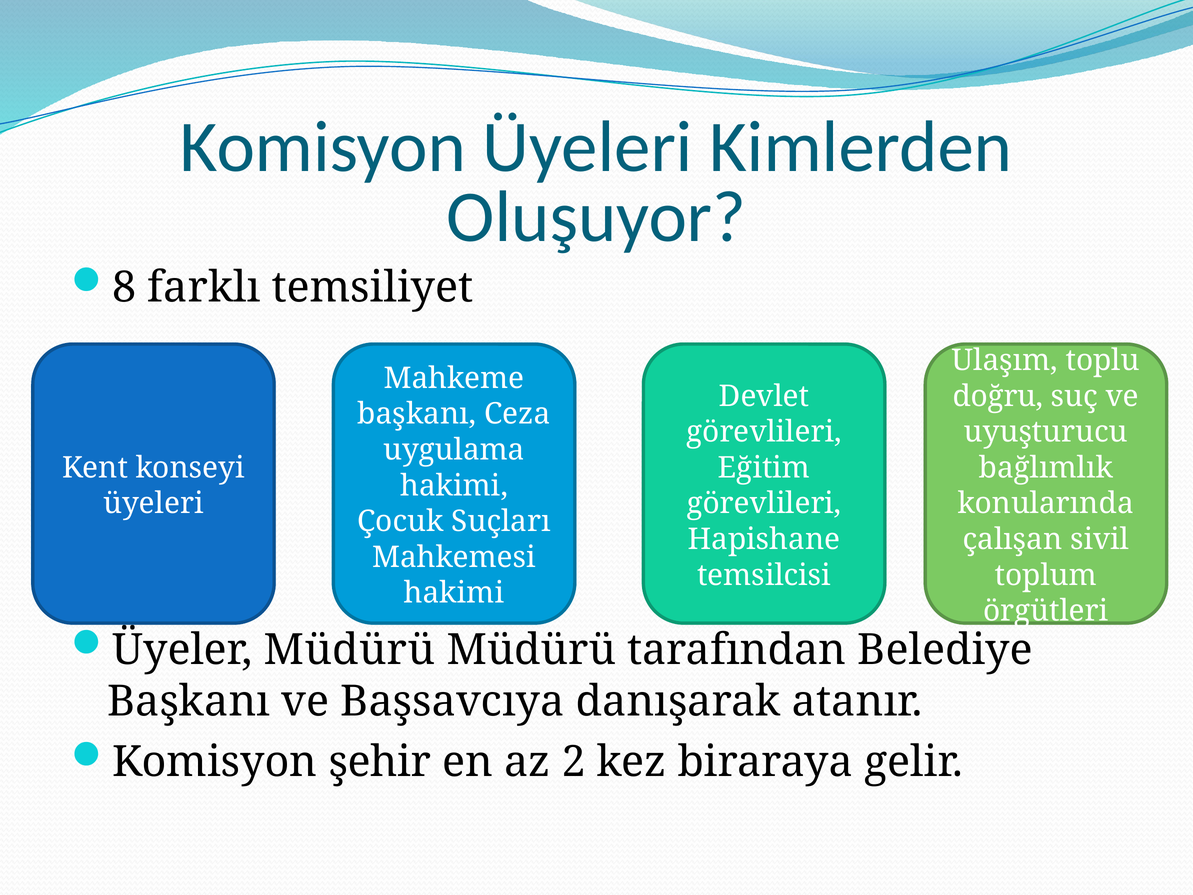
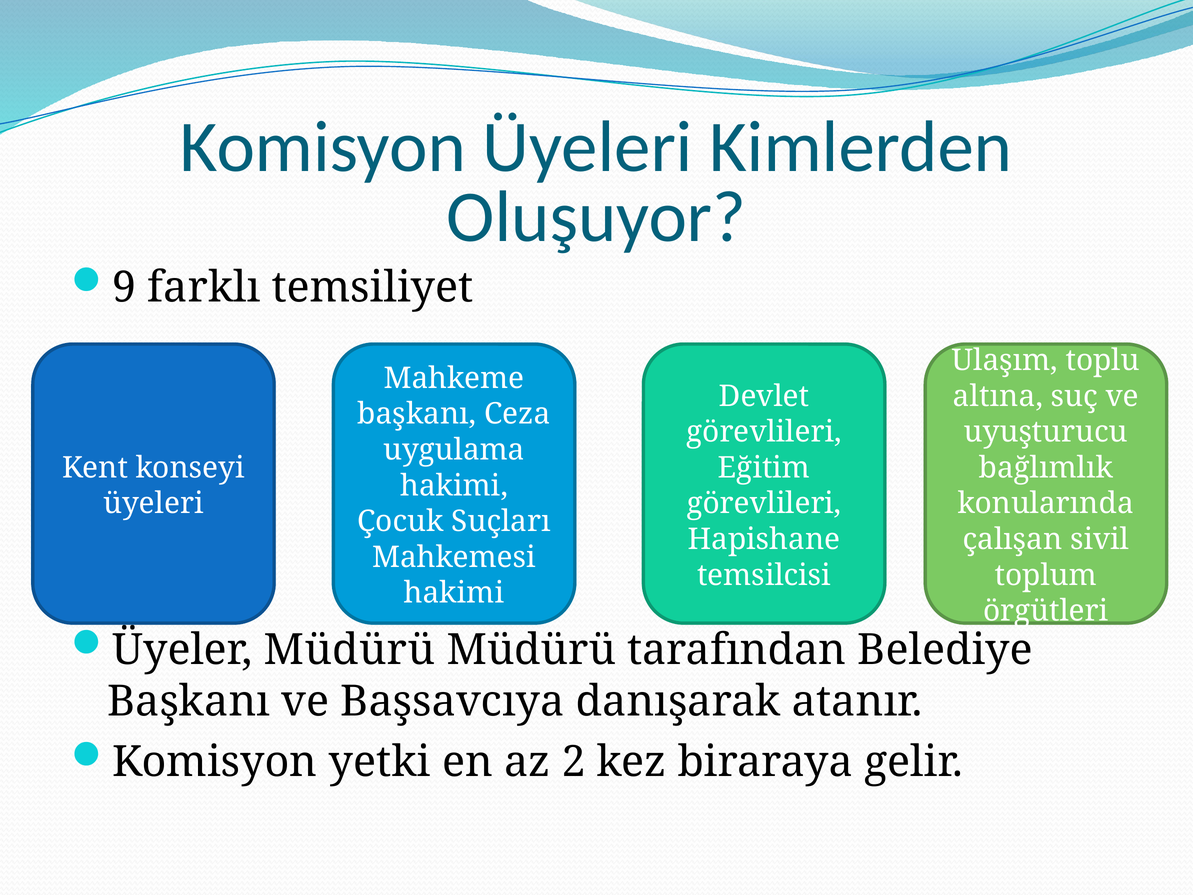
8: 8 -> 9
doğru: doğru -> altına
şehir: şehir -> yetki
